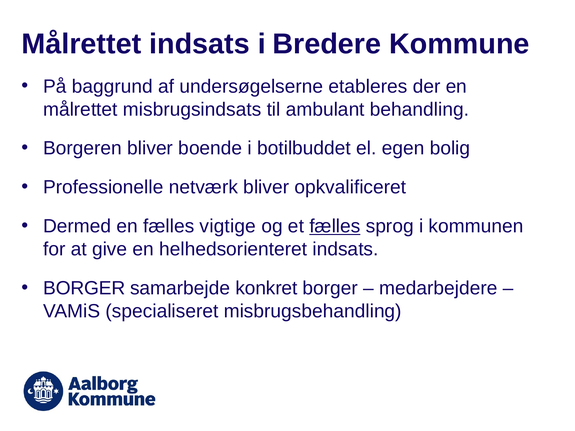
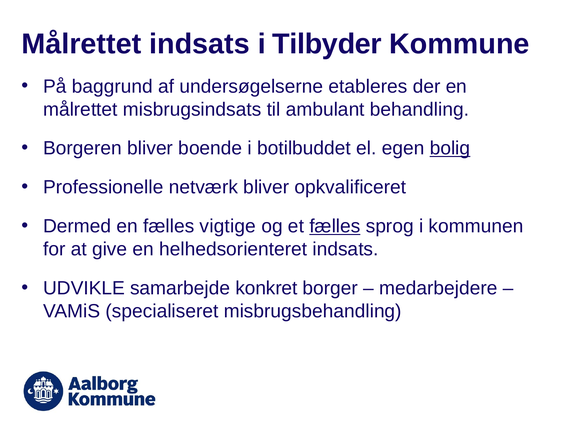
Bredere: Bredere -> Tilbyder
bolig underline: none -> present
BORGER at (84, 288): BORGER -> UDVIKLE
